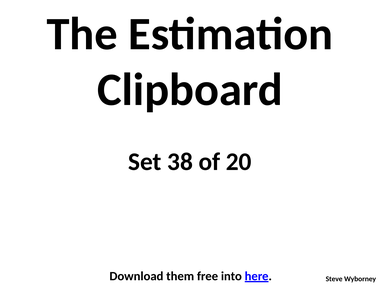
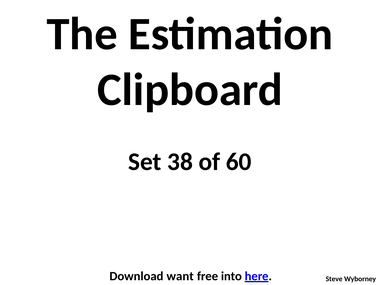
20: 20 -> 60
them: them -> want
